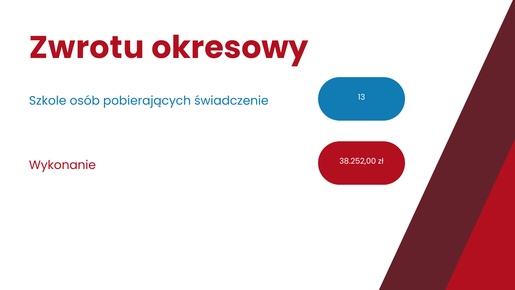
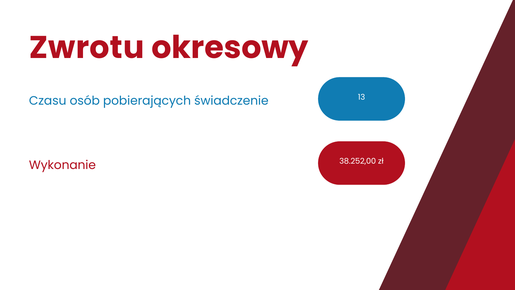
Szkole: Szkole -> Czasu
